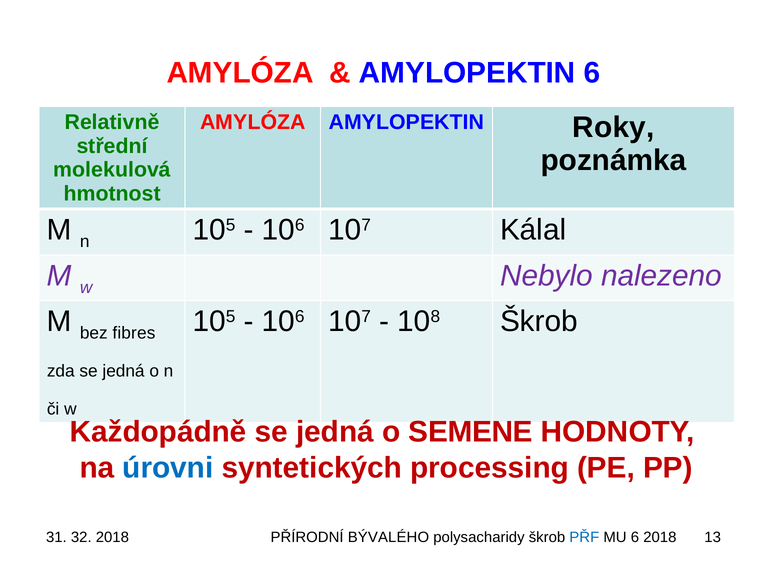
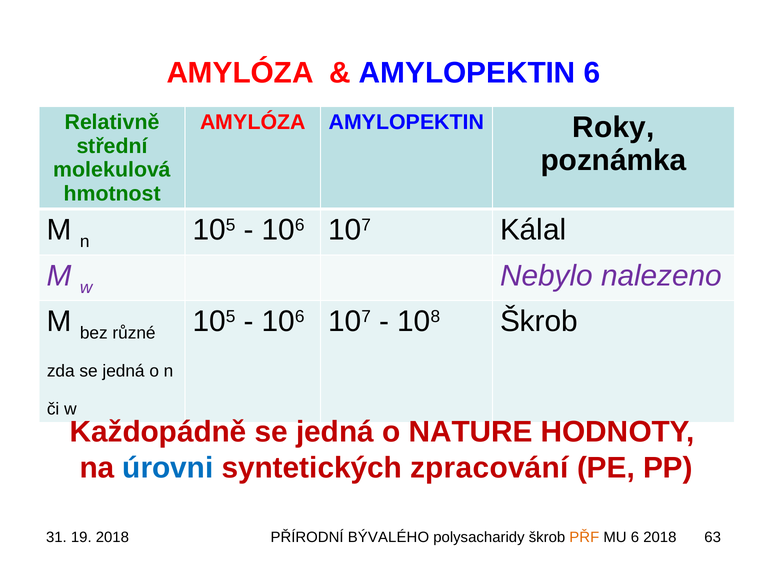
fibres: fibres -> různé
SEMENE: SEMENE -> NATURE
processing: processing -> zpracování
32: 32 -> 19
PŘF colour: blue -> orange
13: 13 -> 63
